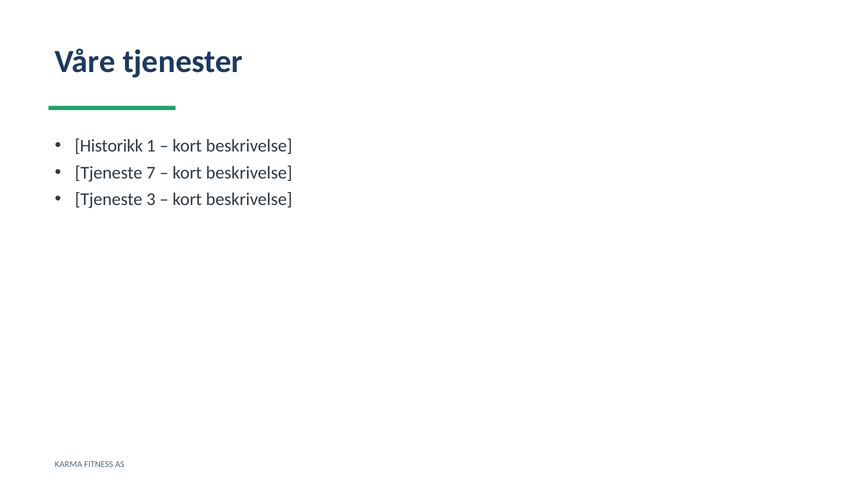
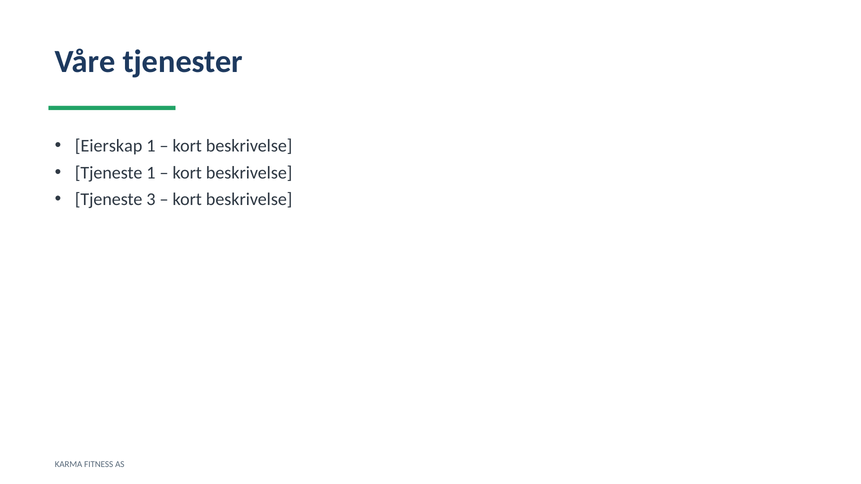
Historikk: Historikk -> Eierskap
Tjeneste 7: 7 -> 1
